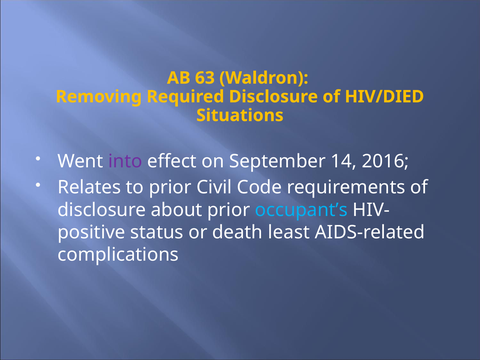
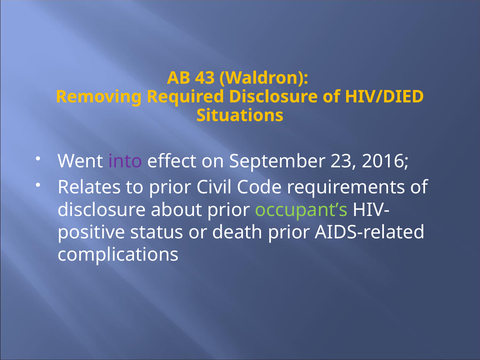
63: 63 -> 43
14: 14 -> 23
occupant’s colour: light blue -> light green
death least: least -> prior
